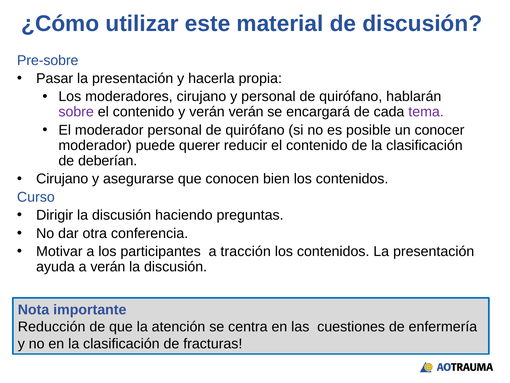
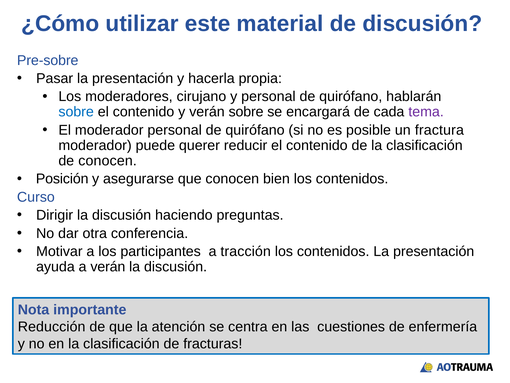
sobre at (76, 112) colour: purple -> blue
verán verán: verán -> sobre
conocer: conocer -> fractura
de deberían: deberían -> conocen
Cirujano at (62, 179): Cirujano -> Posición
